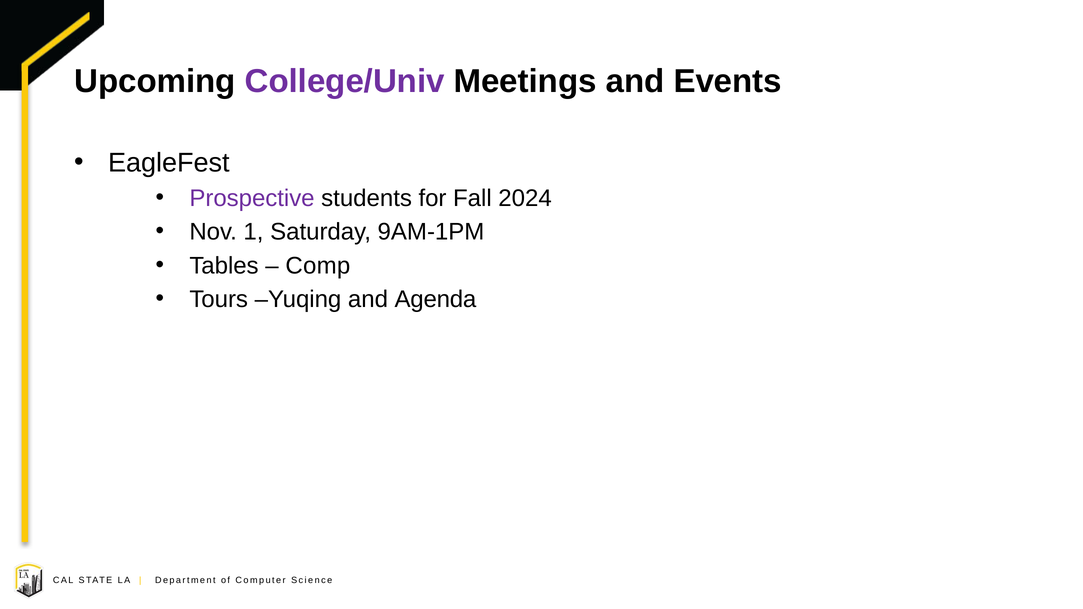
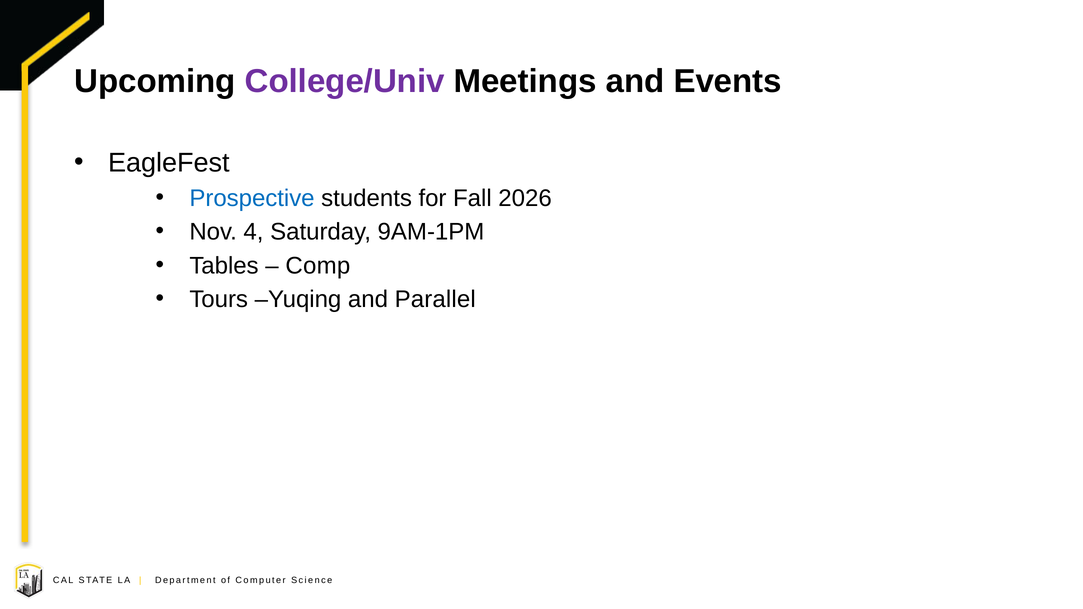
Prospective colour: purple -> blue
2024: 2024 -> 2026
1: 1 -> 4
Agenda: Agenda -> Parallel
